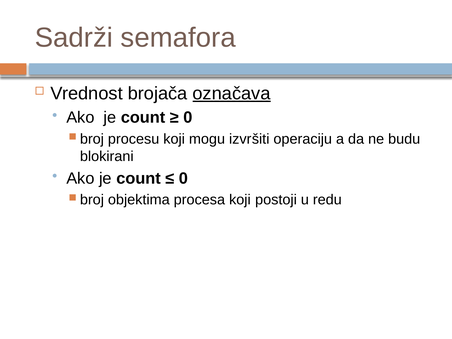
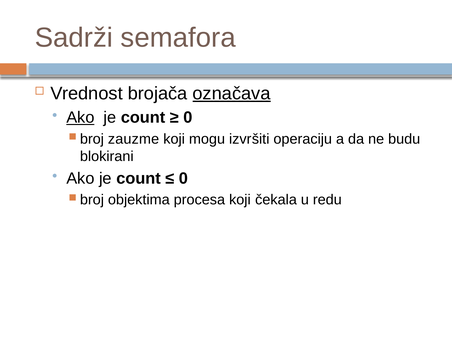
Ako at (80, 118) underline: none -> present
procesu: procesu -> zauzme
postoji: postoji -> čekala
